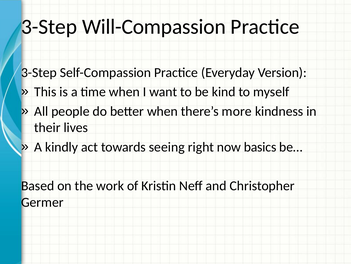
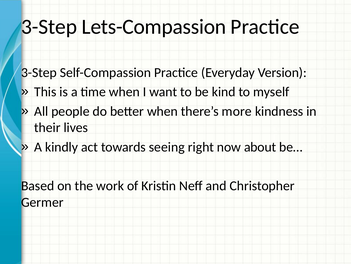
Will-Compassion: Will-Compassion -> Lets-Compassion
basics: basics -> about
